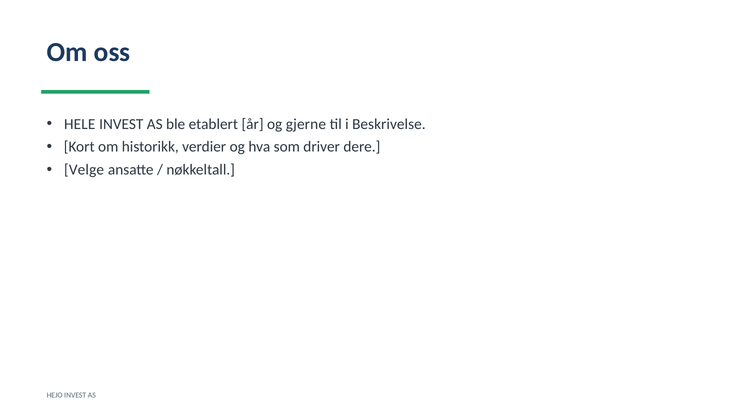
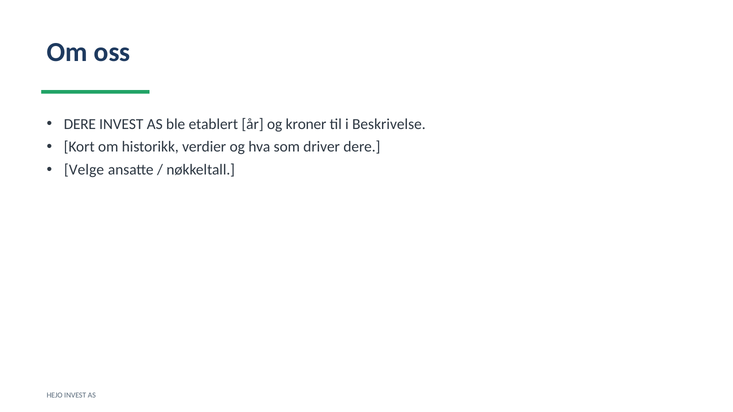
HELE at (80, 124): HELE -> DERE
gjerne: gjerne -> kroner
